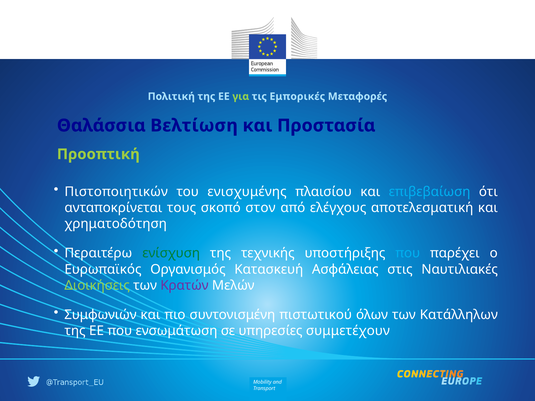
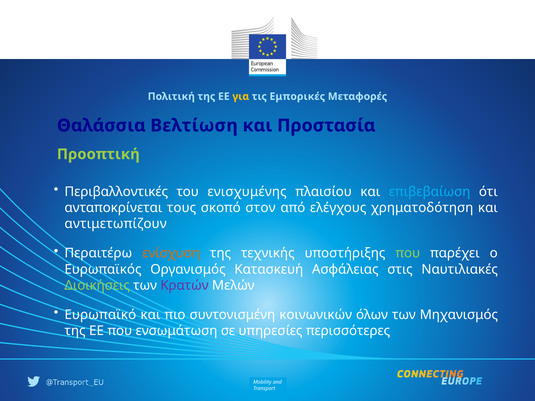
για colour: light green -> yellow
Πιστοποιητικών: Πιστοποιητικών -> Περιβαλλοντικές
αποτελεσματική: αποτελεσματική -> χρηματοδότηση
χρηματοδότηση: χρηματοδότηση -> αντιμετωπίζουν
ενίσχυση colour: green -> orange
που at (408, 253) colour: light blue -> light green
Συμφωνιών: Συμφωνιών -> Ευρωπαϊκό
πιστωτικού: πιστωτικού -> κοινωνικών
Κατάλληλων: Κατάλληλων -> Μηχανισμός
συμμετέχουν: συμμετέχουν -> περισσότερες
